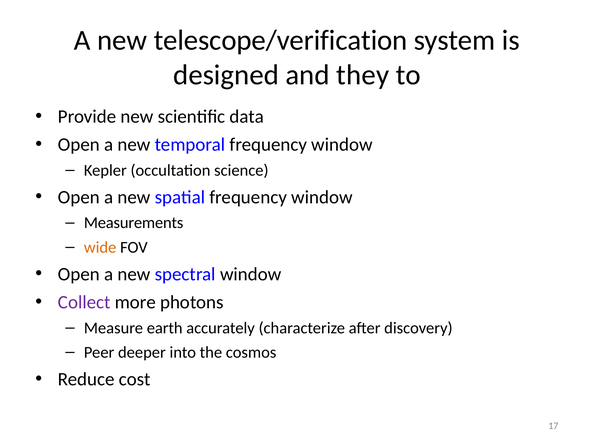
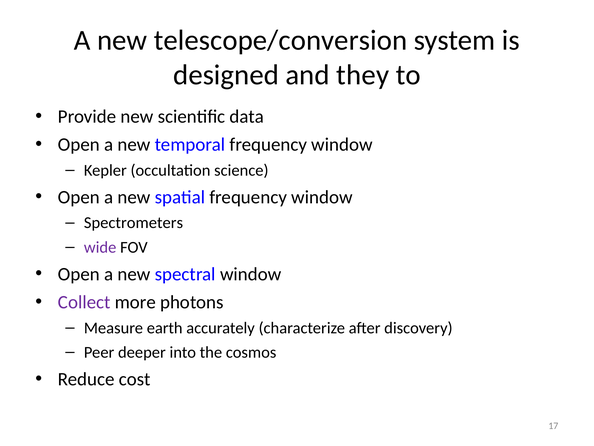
telescope/verification: telescope/verification -> telescope/conversion
Measurements: Measurements -> Spectrometers
wide colour: orange -> purple
